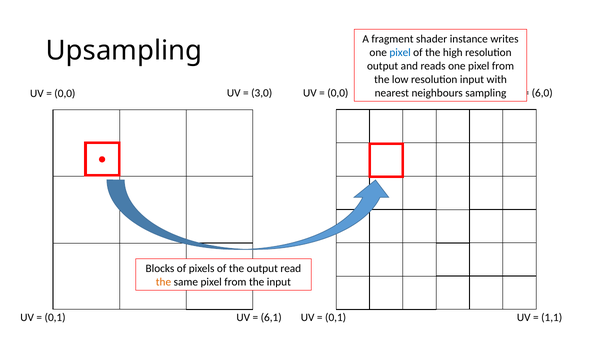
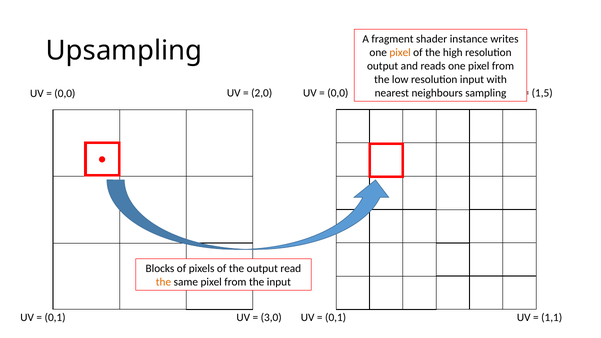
pixel at (400, 52) colour: blue -> orange
3,0: 3,0 -> 2,0
6,0: 6,0 -> 1,5
6,1: 6,1 -> 3,0
